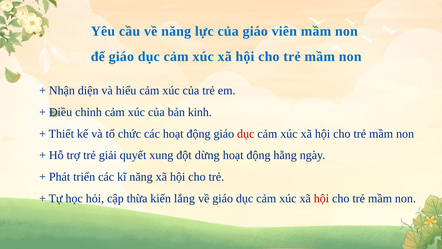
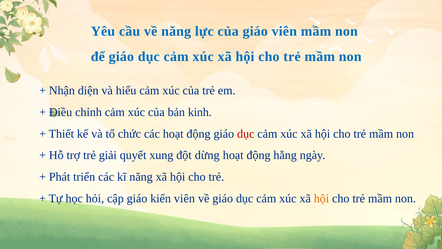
cập thừa: thừa -> giáo
kiến lắng: lắng -> viên
hội at (321, 198) colour: red -> orange
